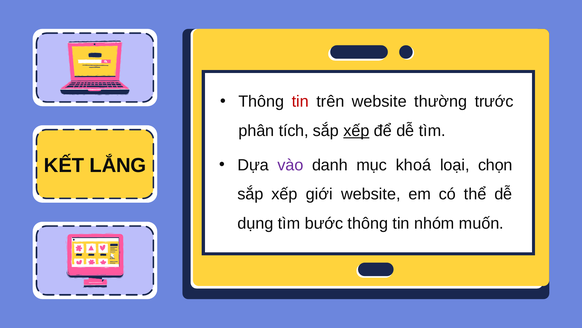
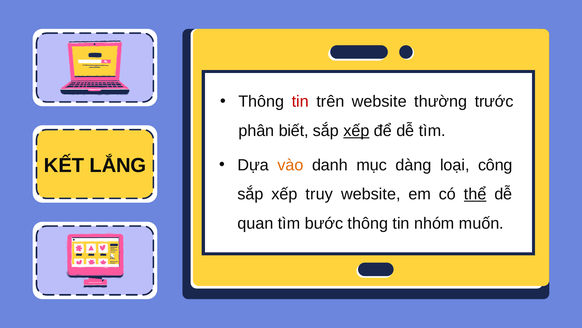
tích: tích -> biết
vào colour: purple -> orange
khoá: khoá -> dàng
chọn: chọn -> công
giới: giới -> truy
thể underline: none -> present
dụng: dụng -> quan
